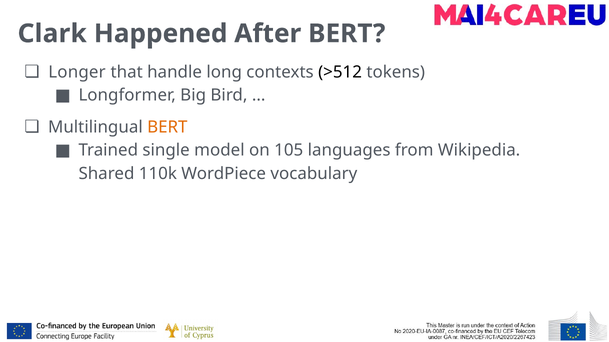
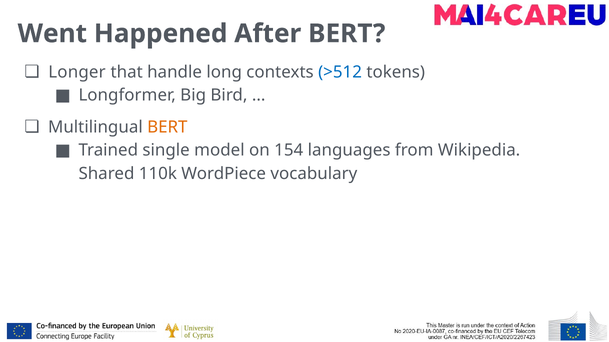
Clark: Clark -> Went
>512 colour: black -> blue
105: 105 -> 154
